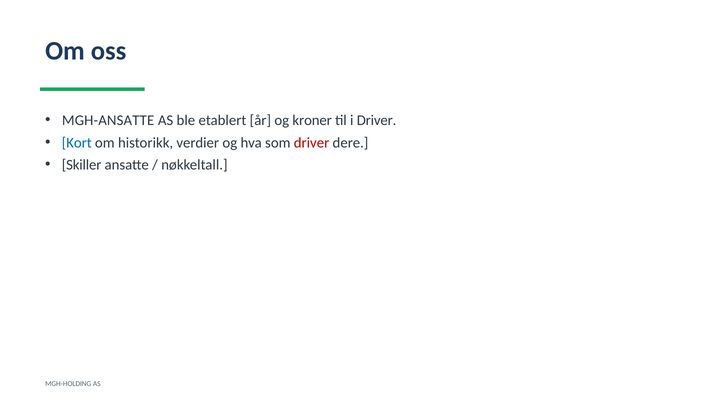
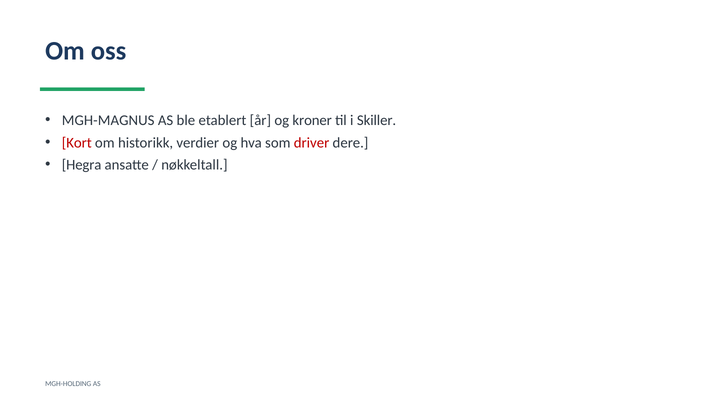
MGH-ANSATTE: MGH-ANSATTE -> MGH-MAGNUS
i Driver: Driver -> Skiller
Kort colour: blue -> red
Skiller: Skiller -> Hegra
